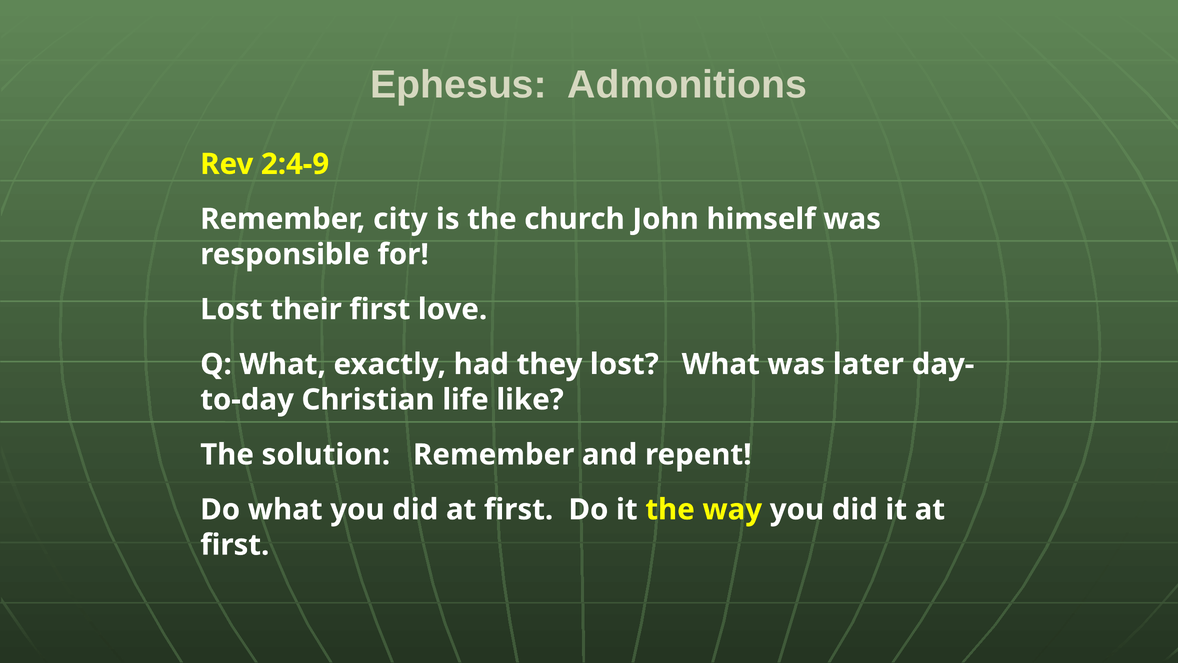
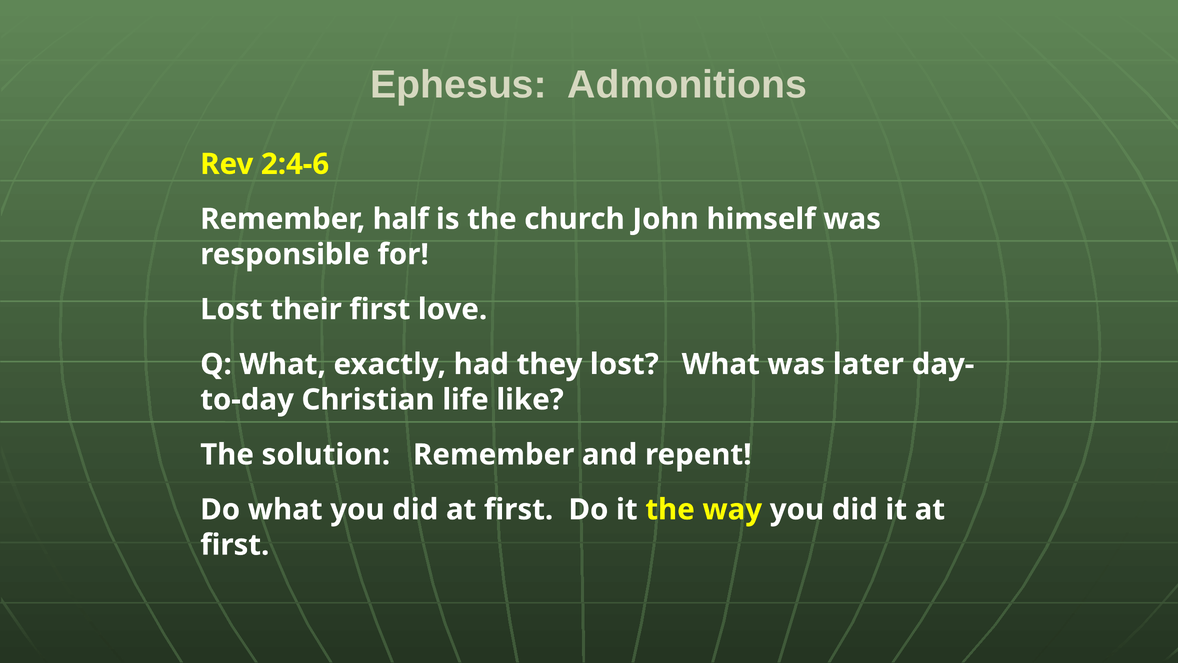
2:4-9: 2:4-9 -> 2:4-6
city: city -> half
